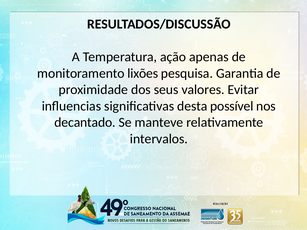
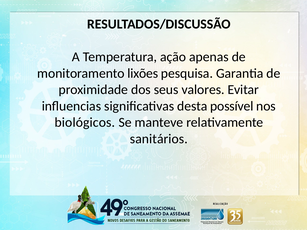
decantado: decantado -> biológicos
intervalos: intervalos -> sanitários
